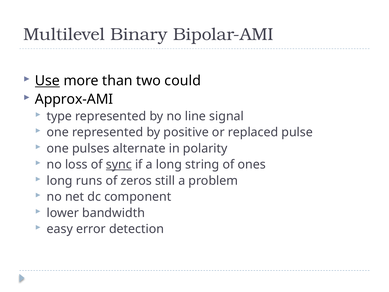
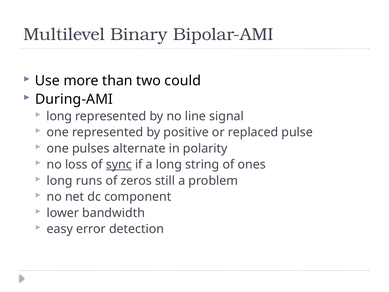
Use underline: present -> none
Approx-AMI: Approx-AMI -> During-AMI
type at (59, 116): type -> long
